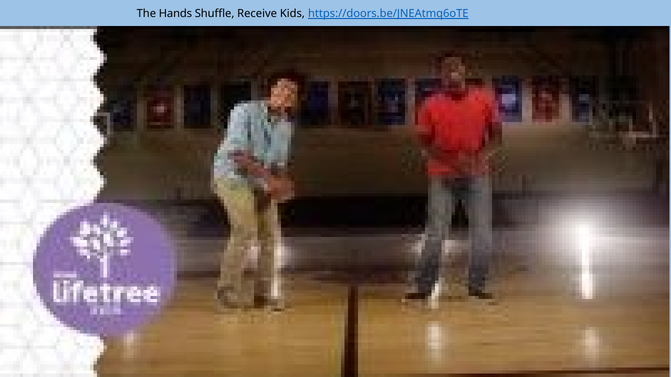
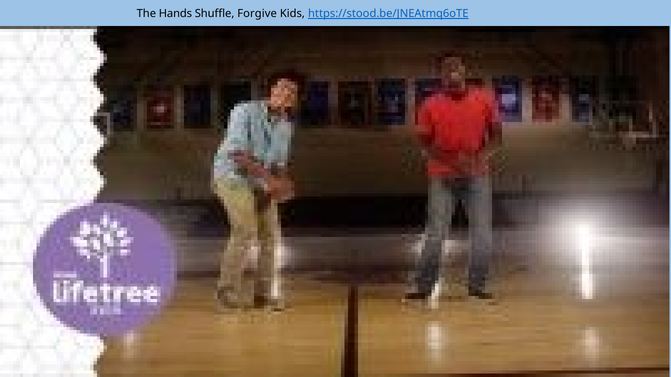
Receive: Receive -> Forgive
https://doors.be/JNEAtmq6oTE: https://doors.be/JNEAtmq6oTE -> https://stood.be/JNEAtmq6oTE
